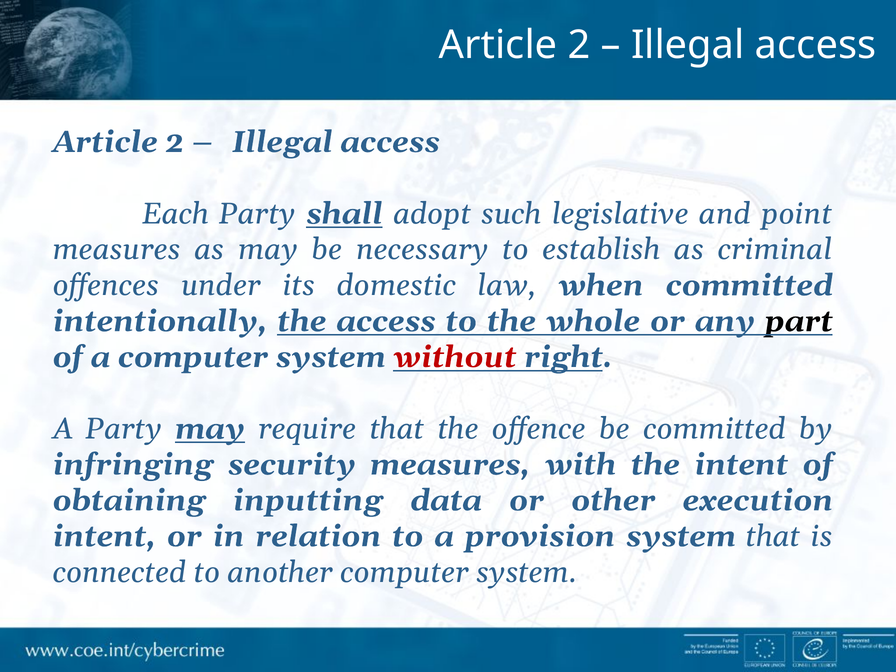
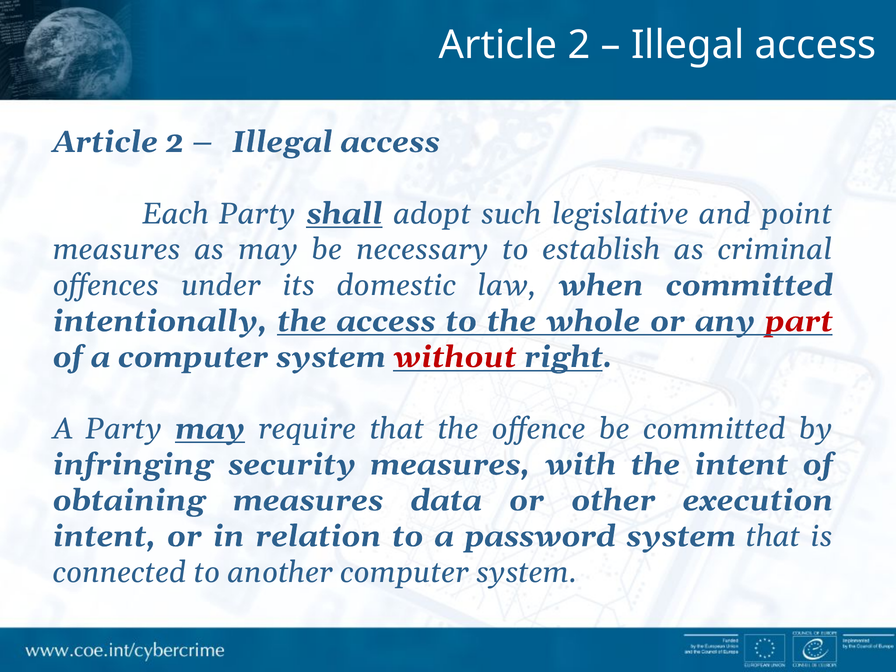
part colour: black -> red
obtaining inputting: inputting -> measures
provision: provision -> password
